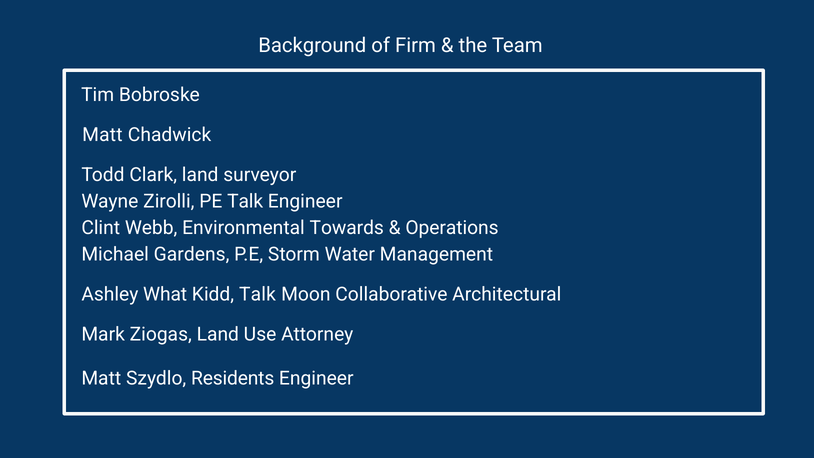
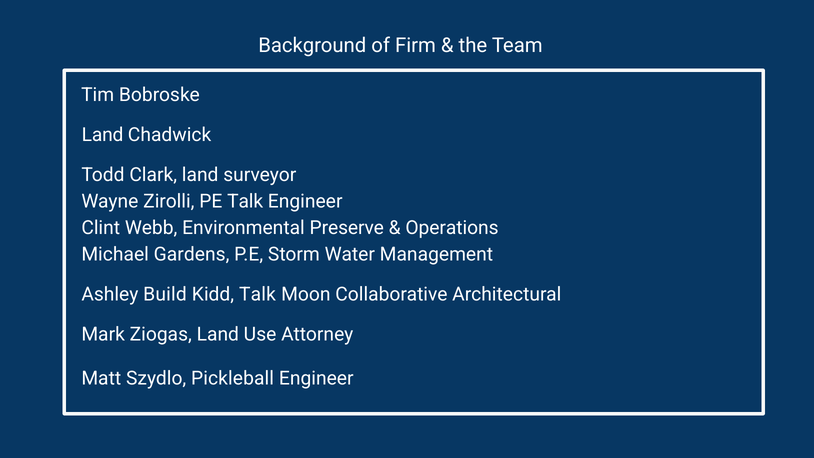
Matt at (102, 135): Matt -> Land
Towards: Towards -> Preserve
What: What -> Build
Residents: Residents -> Pickleball
